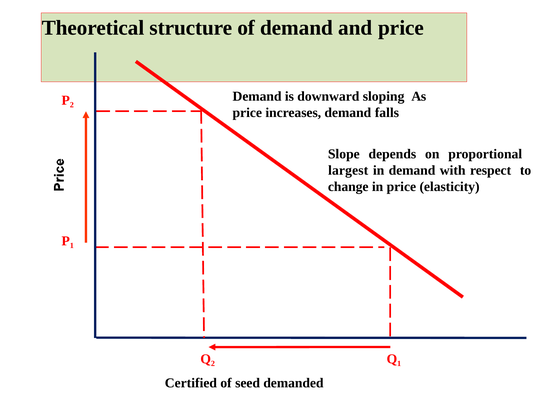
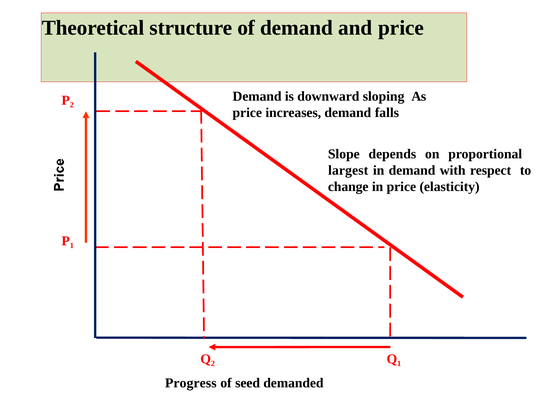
Certified: Certified -> Progress
